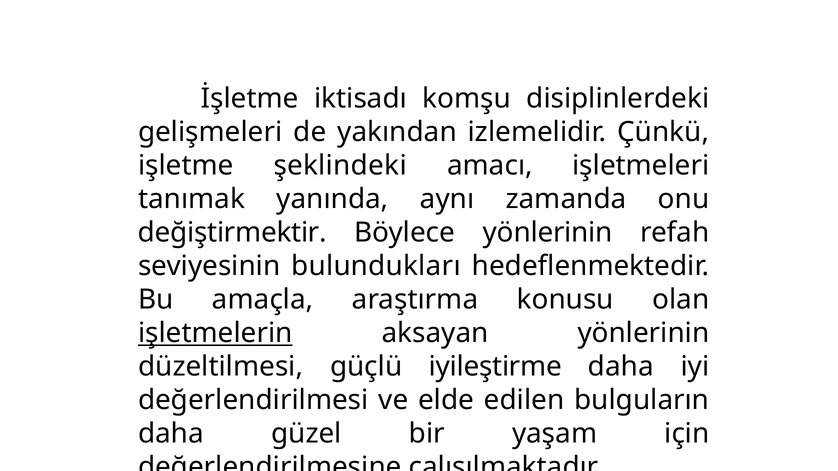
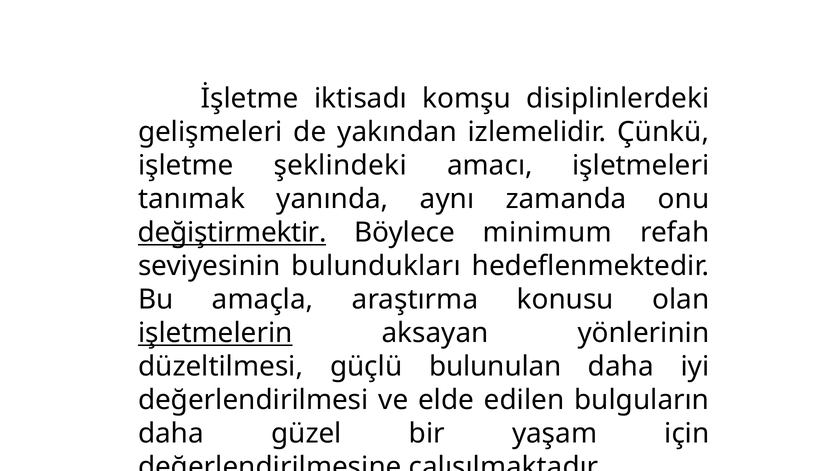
değiştirmektir underline: none -> present
Böylece yönlerinin: yönlerinin -> minimum
iyileştirme: iyileştirme -> bulunulan
